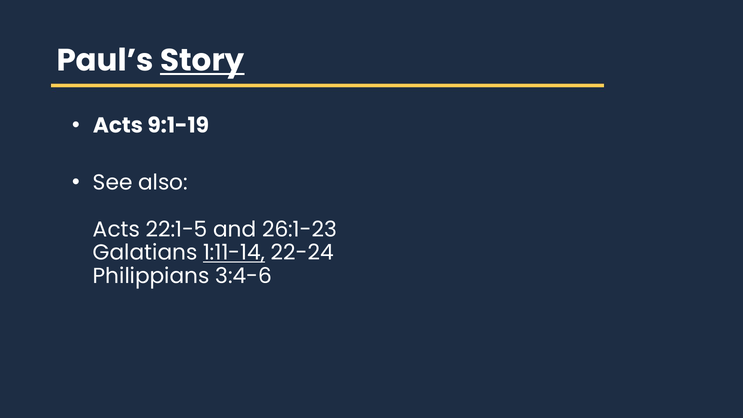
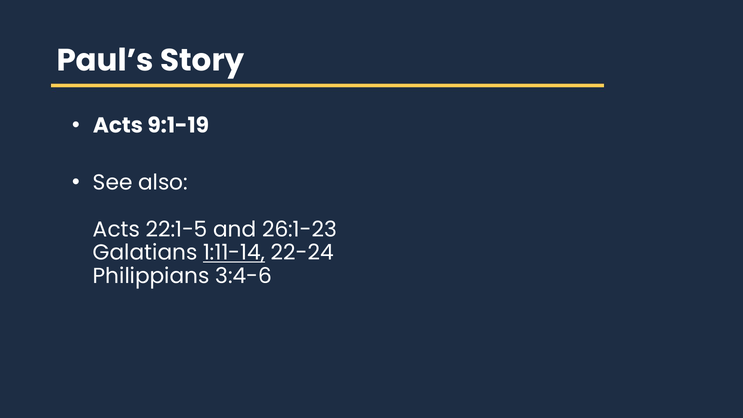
Story underline: present -> none
